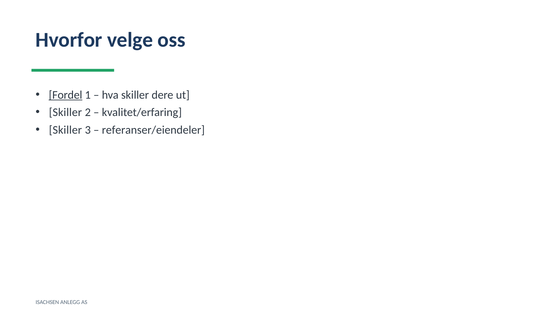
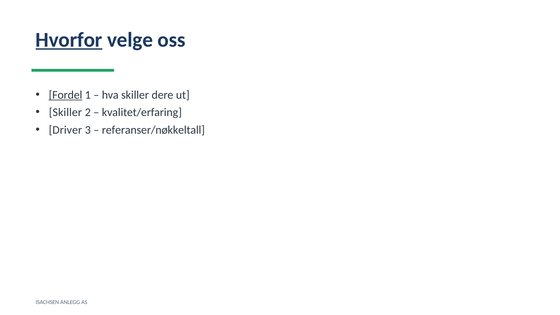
Hvorfor underline: none -> present
Skiller at (65, 130): Skiller -> Driver
referanser/eiendeler: referanser/eiendeler -> referanser/nøkkeltall
